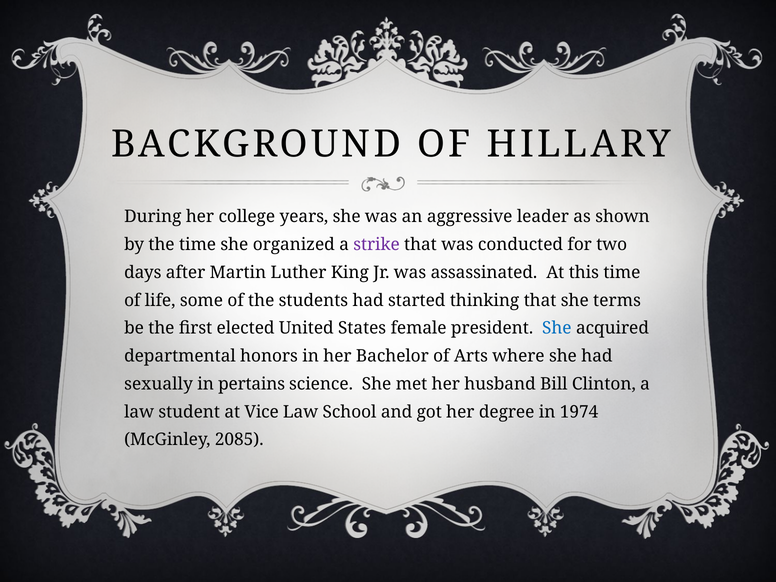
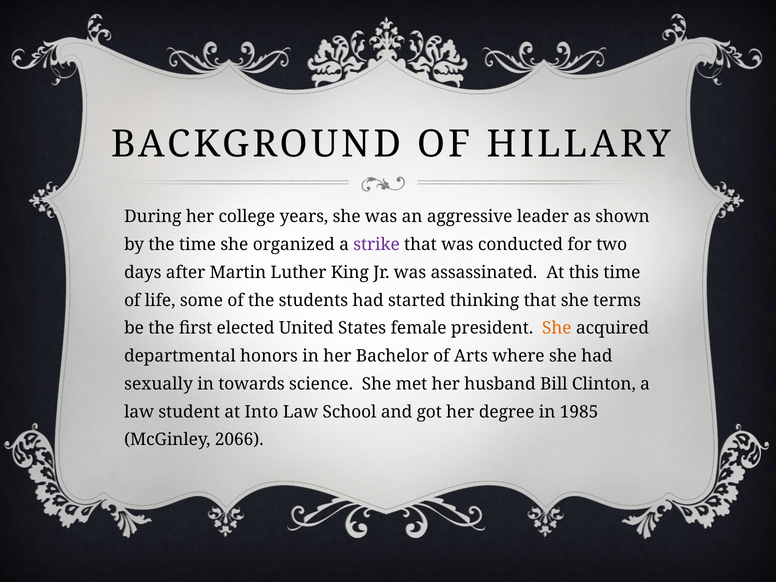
She at (557, 328) colour: blue -> orange
pertains: pertains -> towards
Vice: Vice -> Into
1974: 1974 -> 1985
2085: 2085 -> 2066
